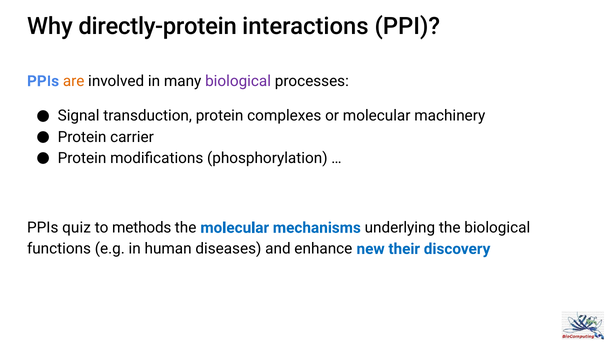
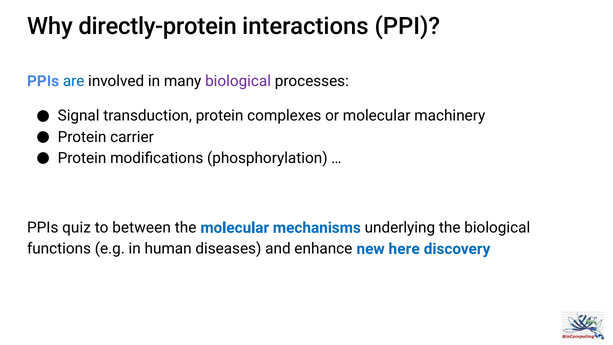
are colour: orange -> blue
methods: methods -> between
their: their -> here
